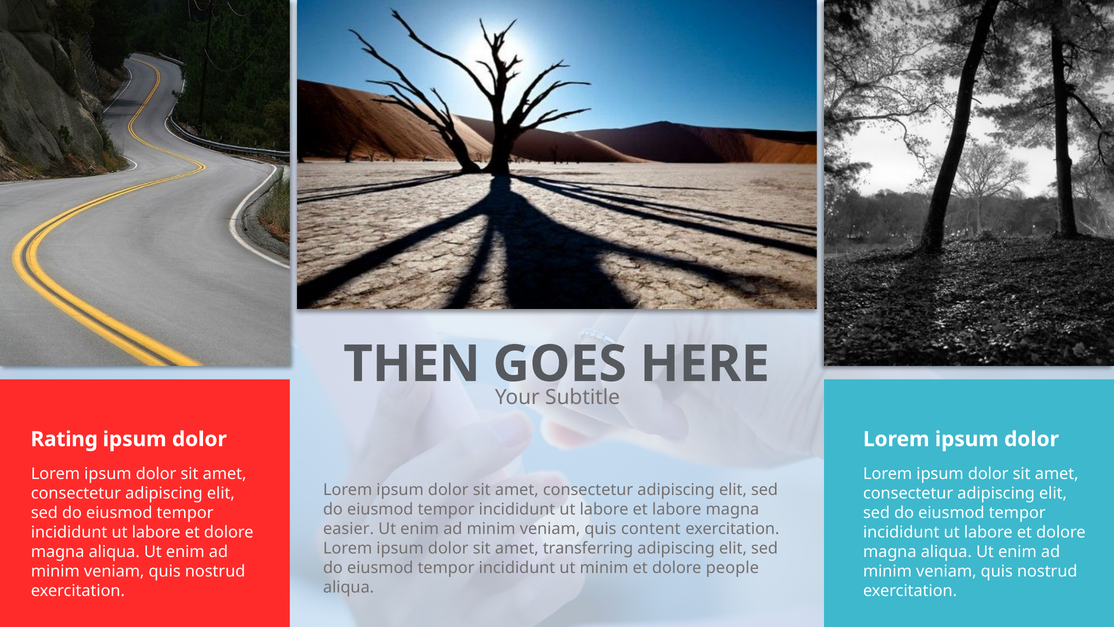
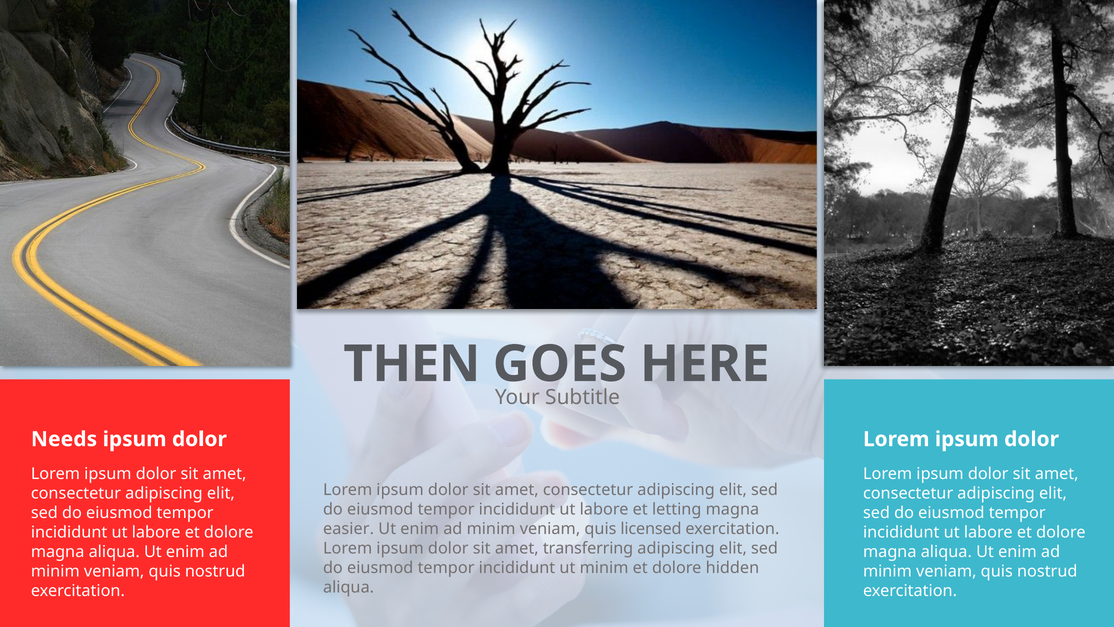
Rating: Rating -> Needs
et labore: labore -> letting
content: content -> licensed
people: people -> hidden
